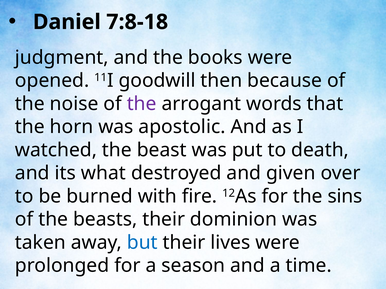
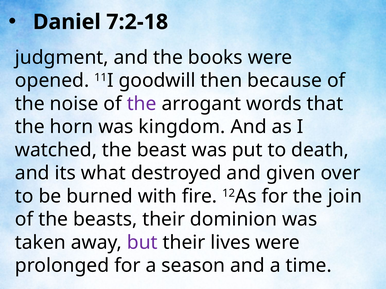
7:8-18: 7:8-18 -> 7:2-18
apostolic: apostolic -> kingdom
sins: sins -> join
but colour: blue -> purple
